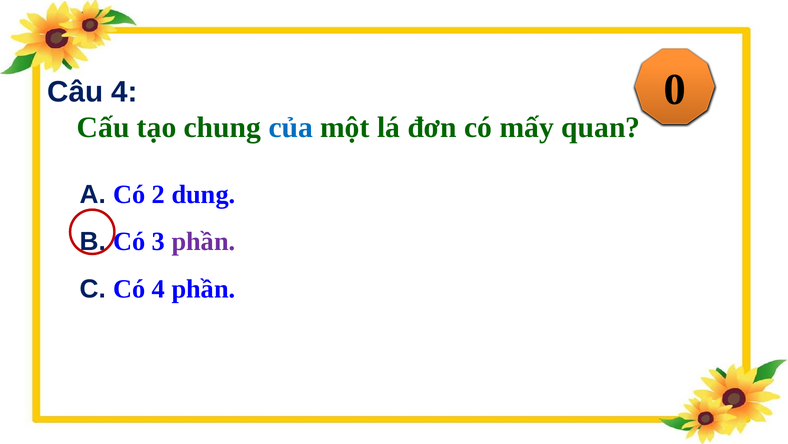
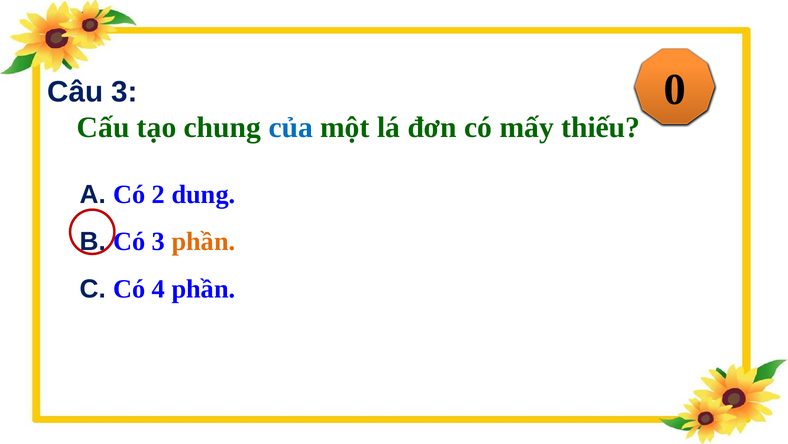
Câu 4: 4 -> 3
quan: quan -> thiếu
phần at (203, 242) colour: purple -> orange
